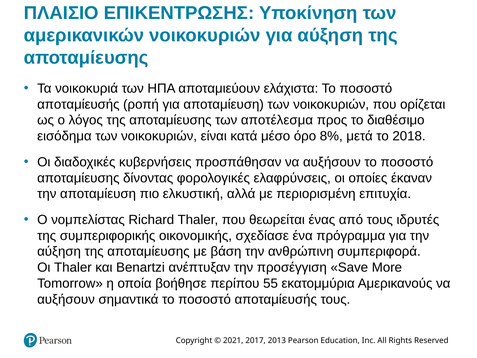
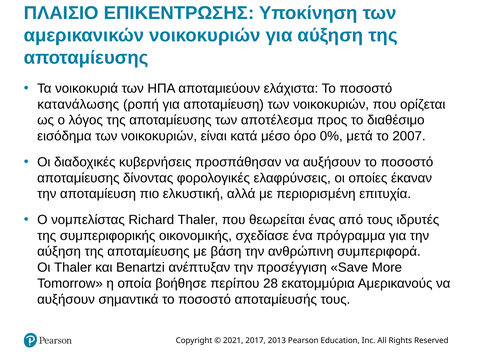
αποταμίευσής at (78, 104): αποταμίευσής -> κατανάλωσης
8%: 8% -> 0%
2018: 2018 -> 2007
55: 55 -> 28
